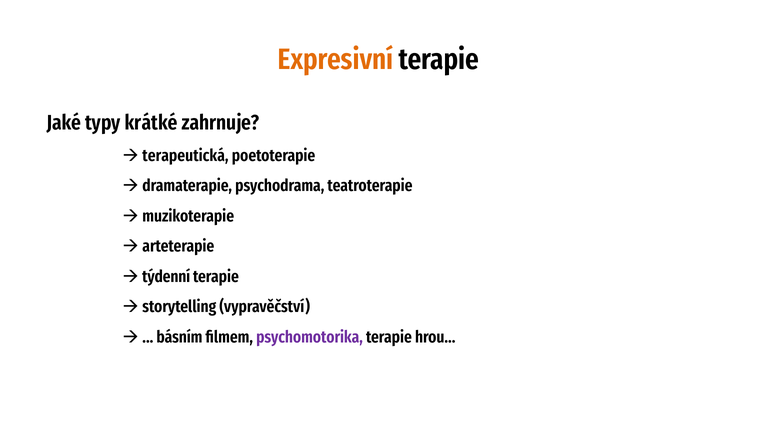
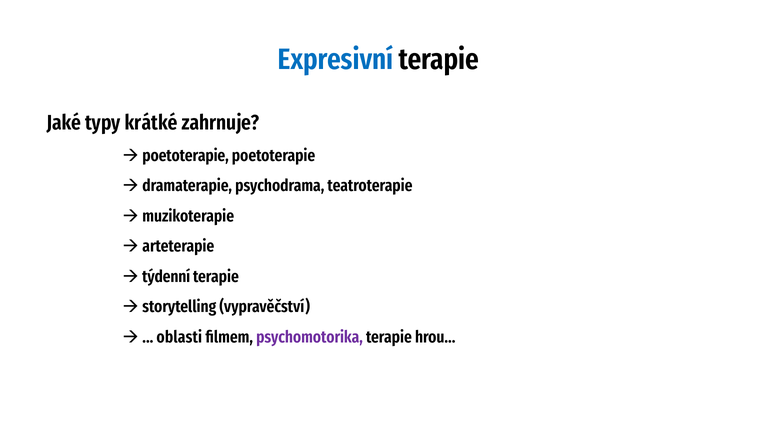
Expresivní colour: orange -> blue
terapeutická at (185, 155): terapeutická -> poetoterapie
básním: básním -> oblasti
